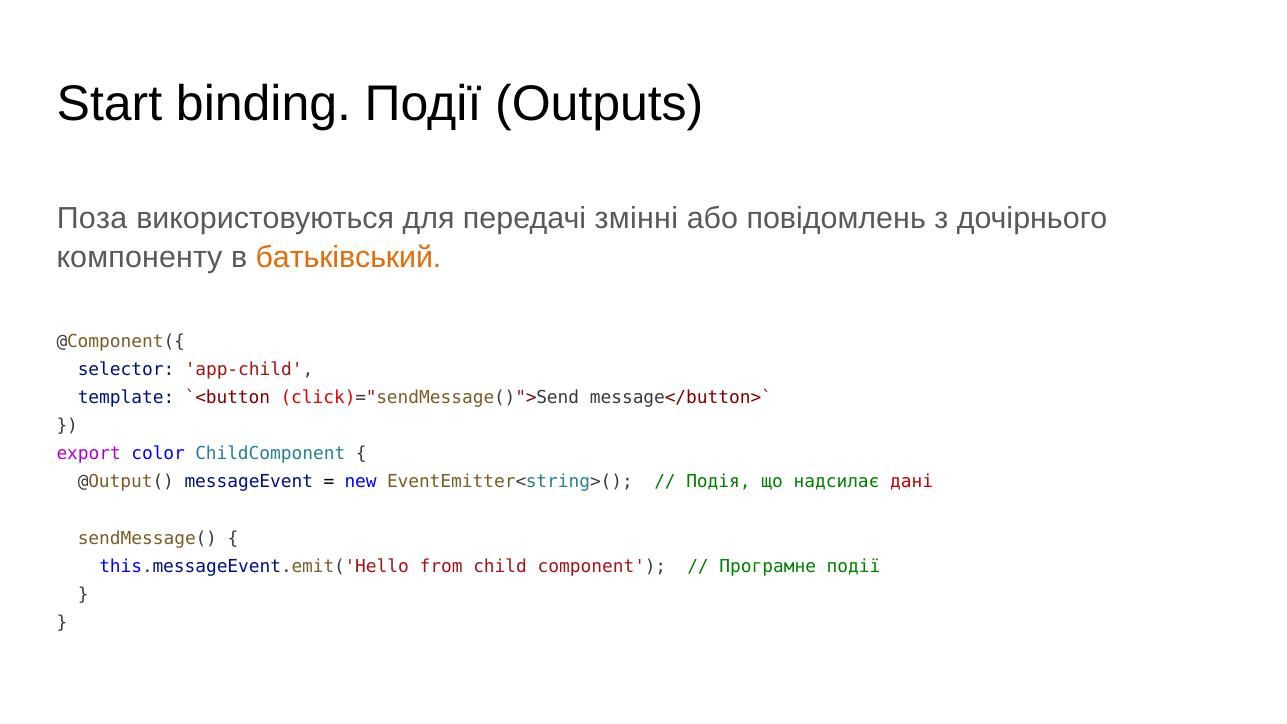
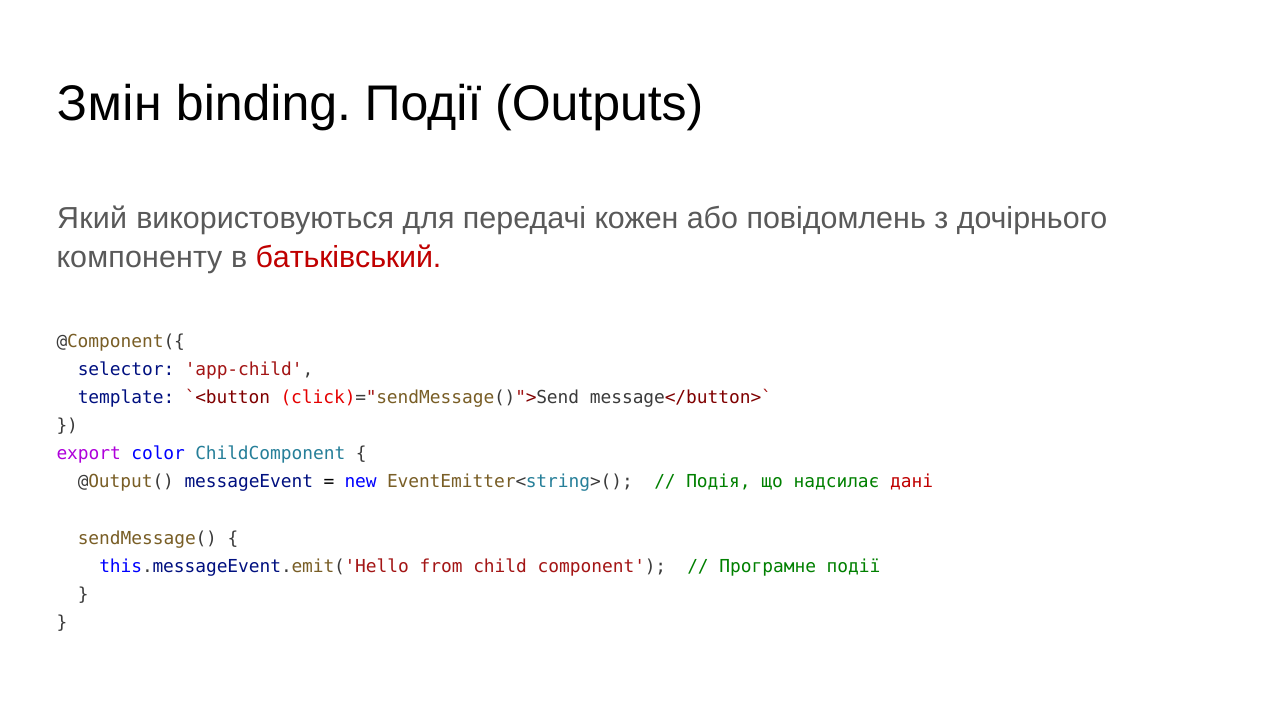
Start: Start -> Змін
Поза: Поза -> Який
змінні: змінні -> кожен
батьківський colour: orange -> red
